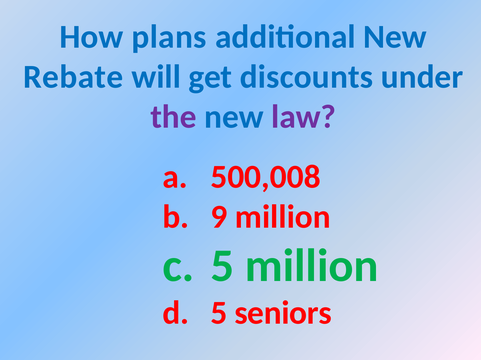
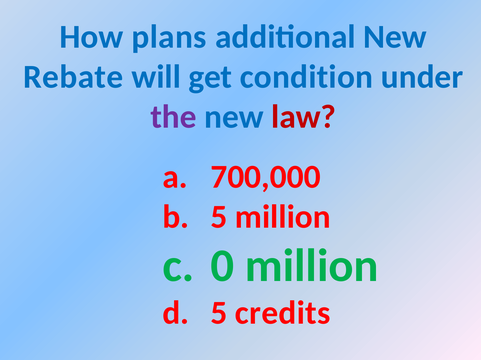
discounts: discounts -> condition
law colour: purple -> red
500,008: 500,008 -> 700,000
9 at (219, 217): 9 -> 5
5 at (222, 266): 5 -> 0
seniors: seniors -> credits
